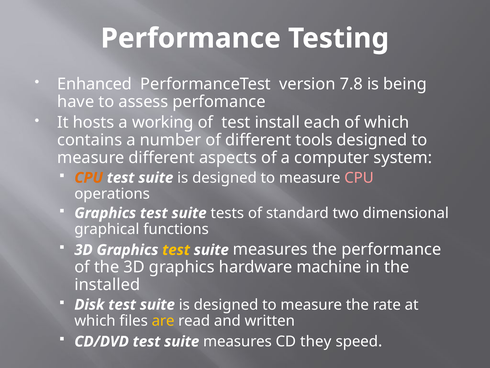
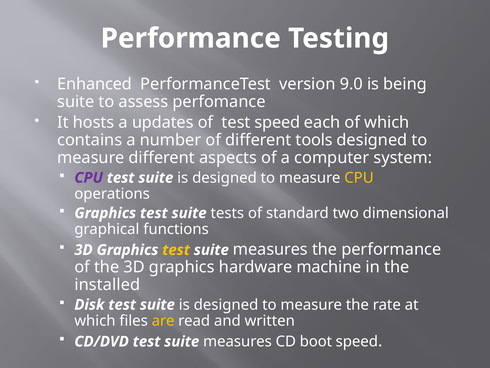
7.8: 7.8 -> 9.0
have at (76, 102): have -> suite
working: working -> updates
test install: install -> speed
CPU at (89, 178) colour: orange -> purple
CPU at (359, 178) colour: pink -> yellow
they: they -> boot
